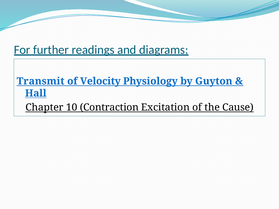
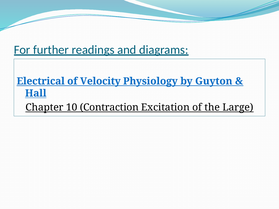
Transmit: Transmit -> Electrical
Cause: Cause -> Large
